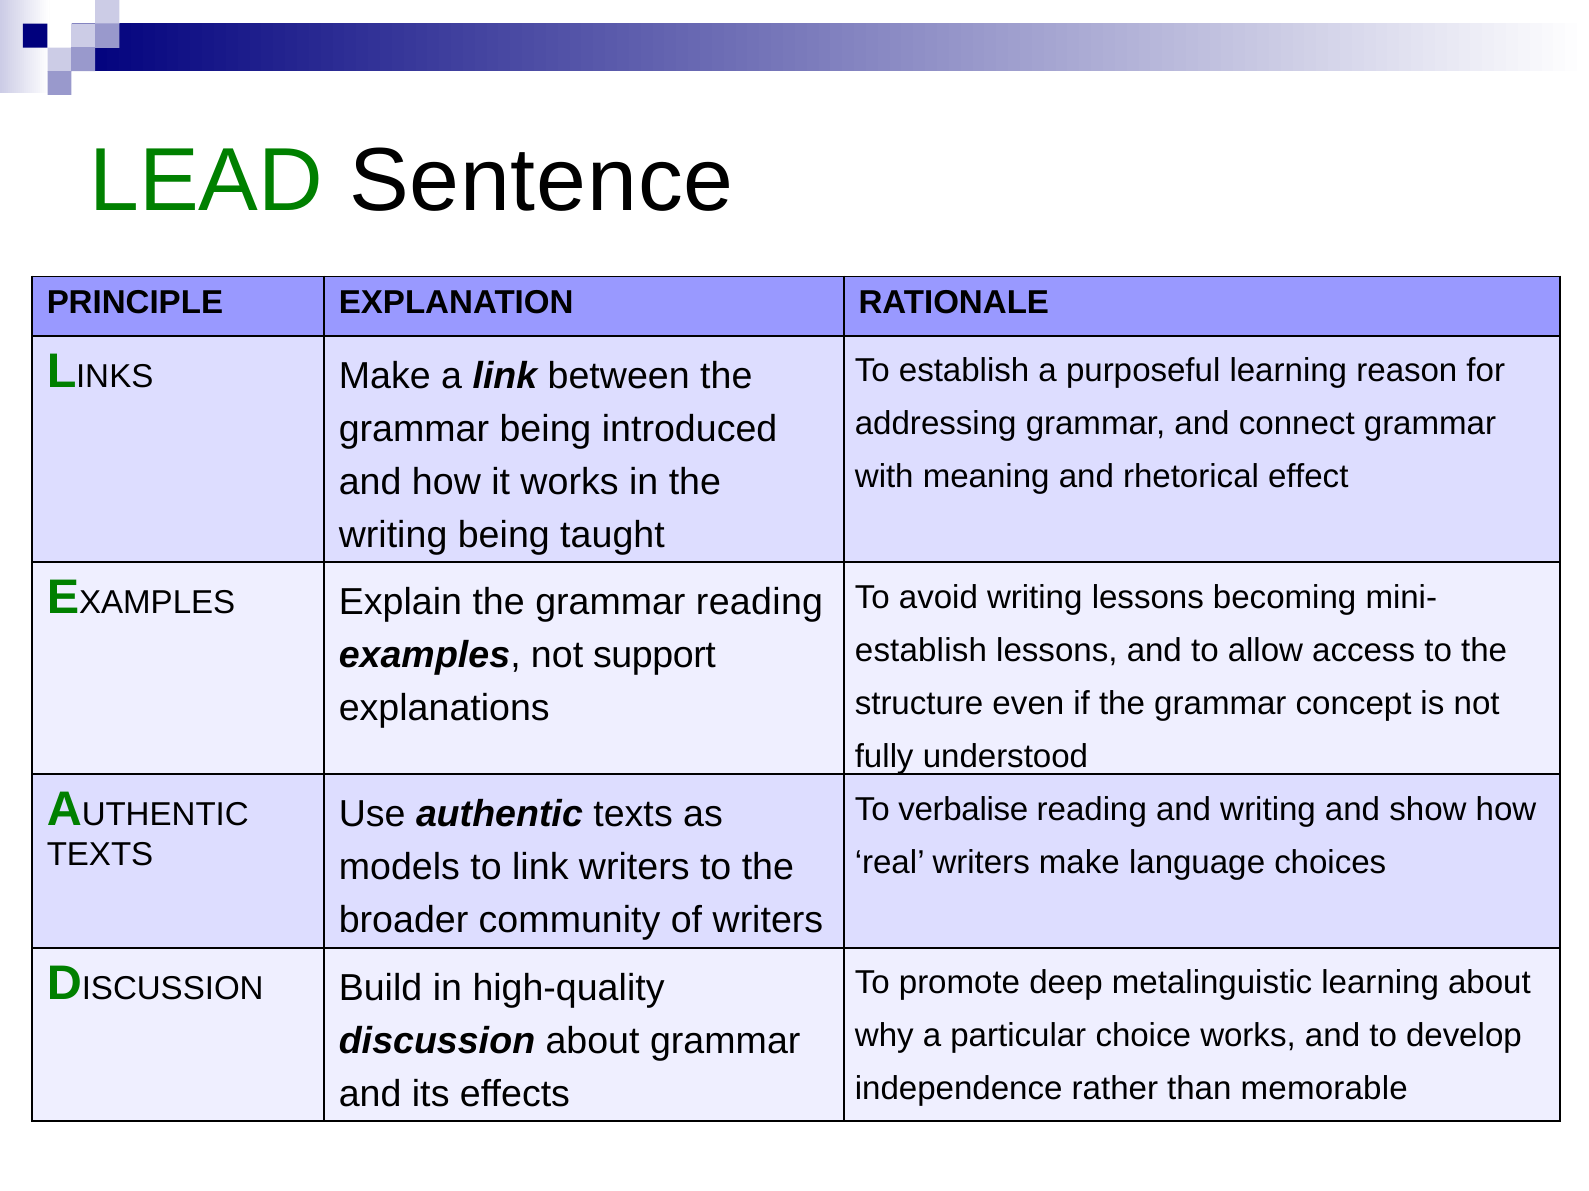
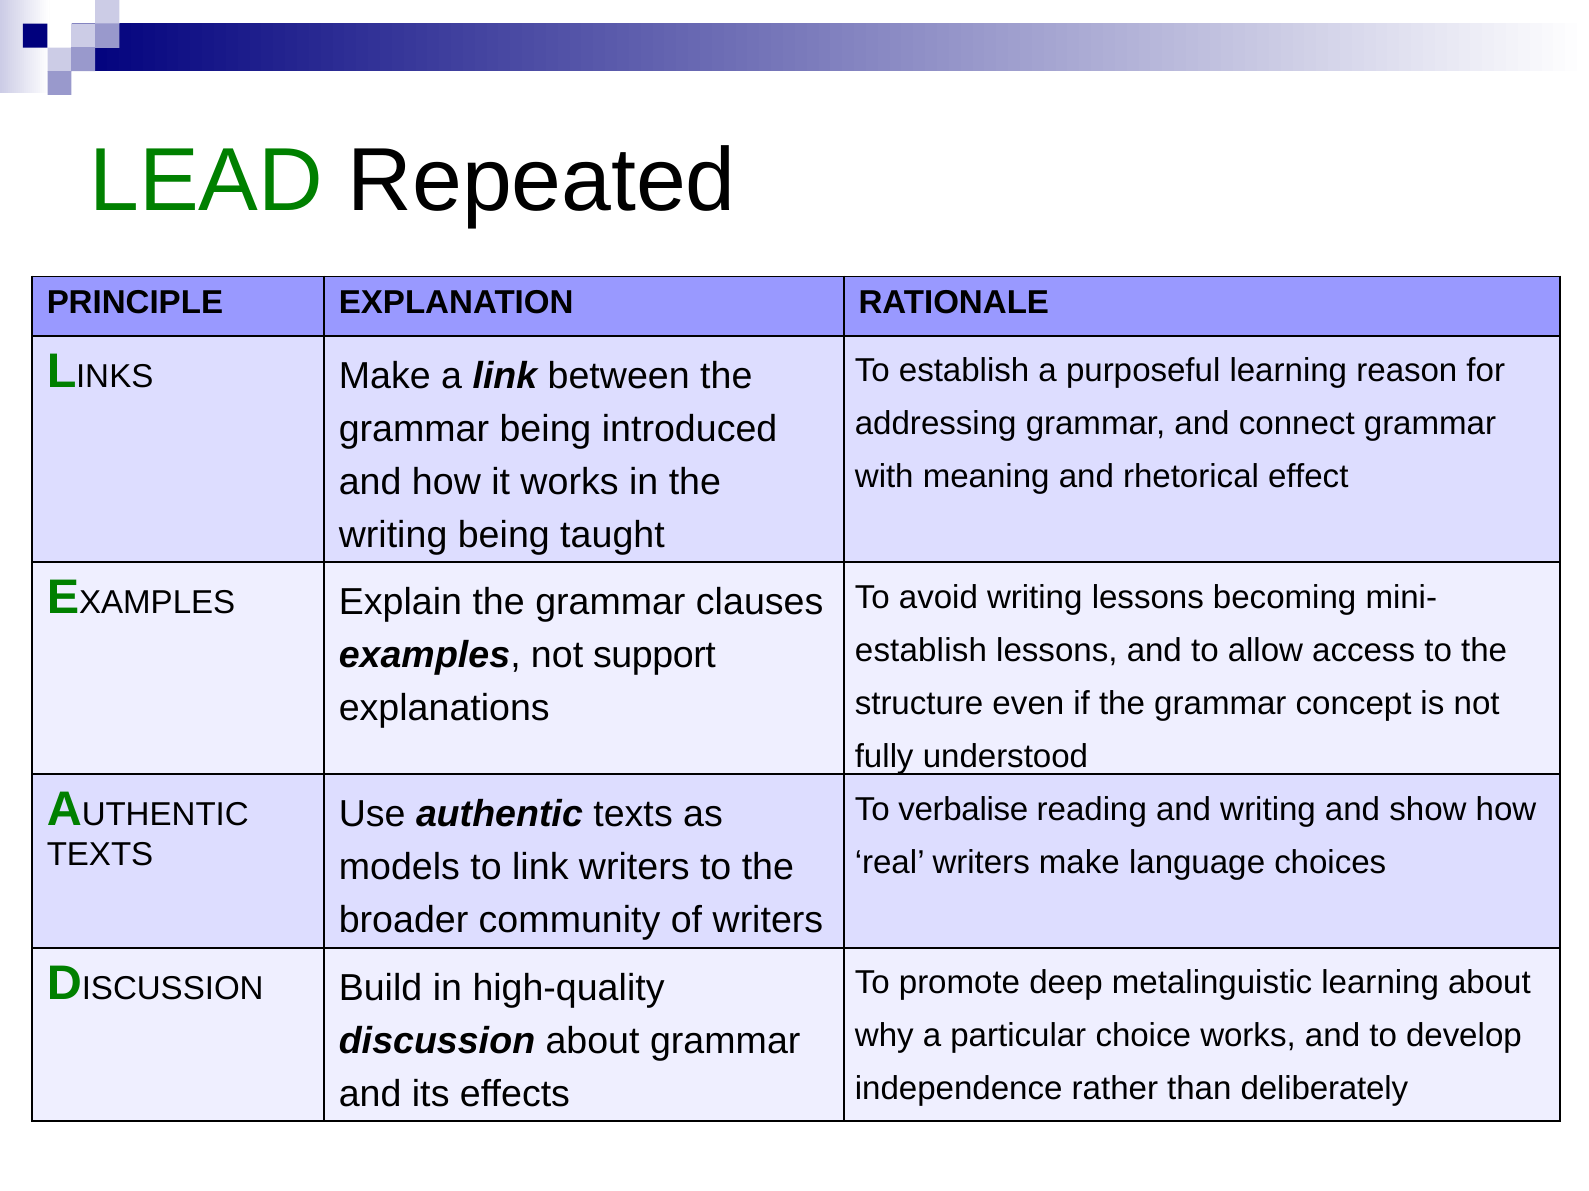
Sentence: Sentence -> Repeated
grammar reading: reading -> clauses
memorable: memorable -> deliberately
